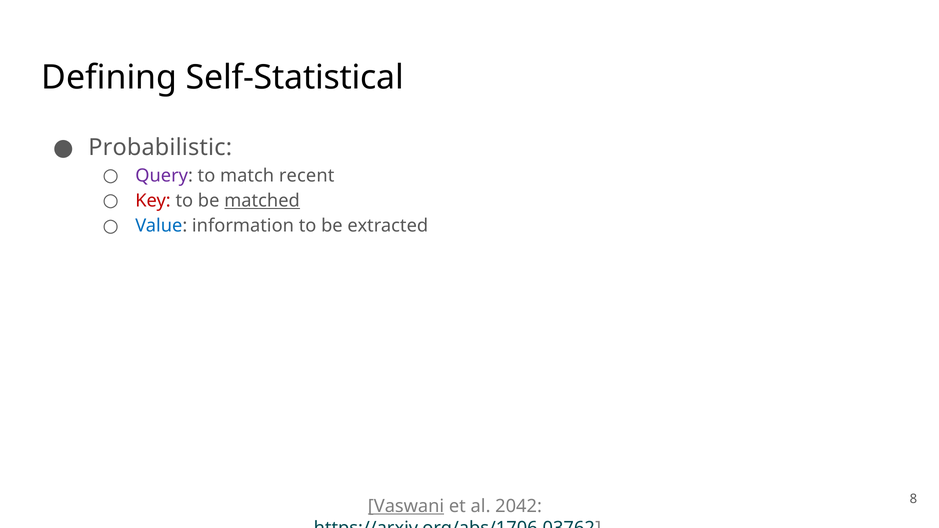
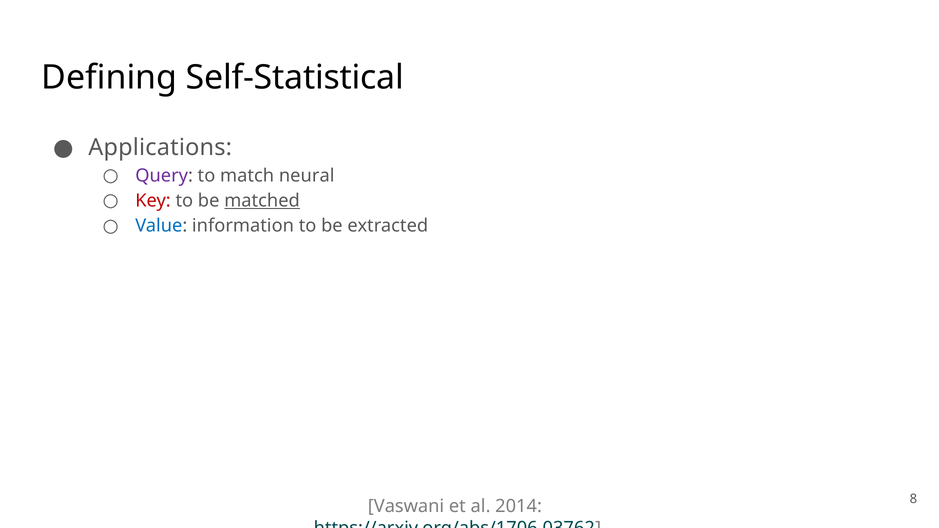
Probabilistic: Probabilistic -> Applications
recent: recent -> neural
Vaswani underline: present -> none
2042: 2042 -> 2014
